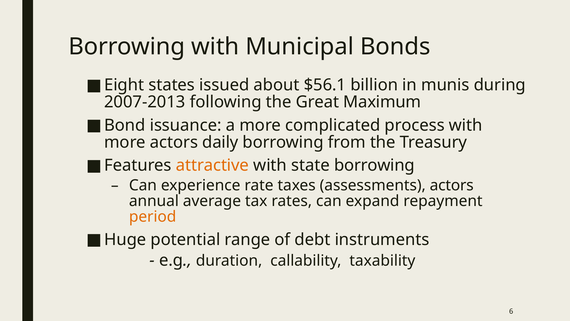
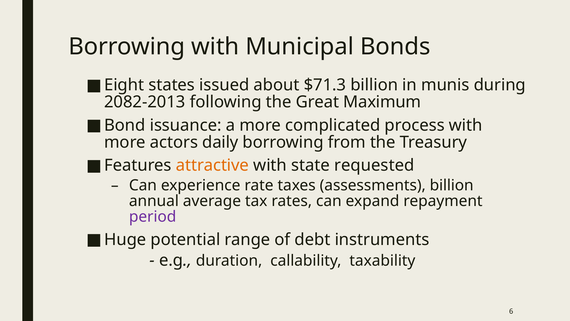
$56.1: $56.1 -> $71.3
2007-2013: 2007-2013 -> 2082-2013
state borrowing: borrowing -> requested
assessments actors: actors -> billion
period colour: orange -> purple
